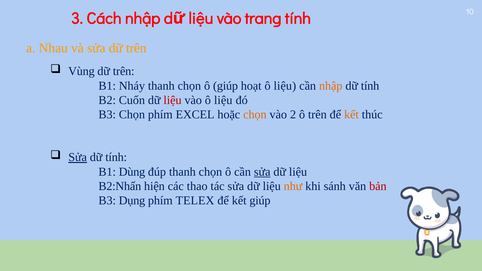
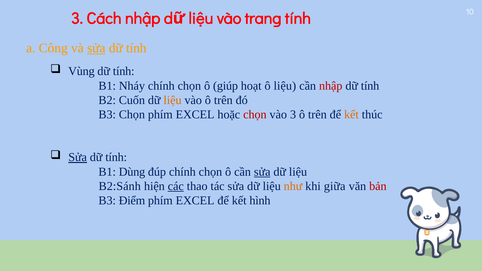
Nhau: Nhau -> Công
sửa at (96, 48) underline: none -> present
trên at (136, 48): trên -> tính
trên at (124, 71): trên -> tính
Nháy thanh: thanh -> chính
nhập at (331, 86) colour: orange -> red
liệu at (173, 100) colour: red -> orange
vào ô liệu: liệu -> trên
chọn at (255, 115) colour: orange -> red
vào 2: 2 -> 3
đúp thanh: thanh -> chính
B2:Nhấn: B2:Nhấn -> B2:Sánh
các underline: none -> present
sánh: sánh -> giữa
Dụng: Dụng -> Điểm
TELEX at (195, 201): TELEX -> EXCEL
kết giúp: giúp -> hình
